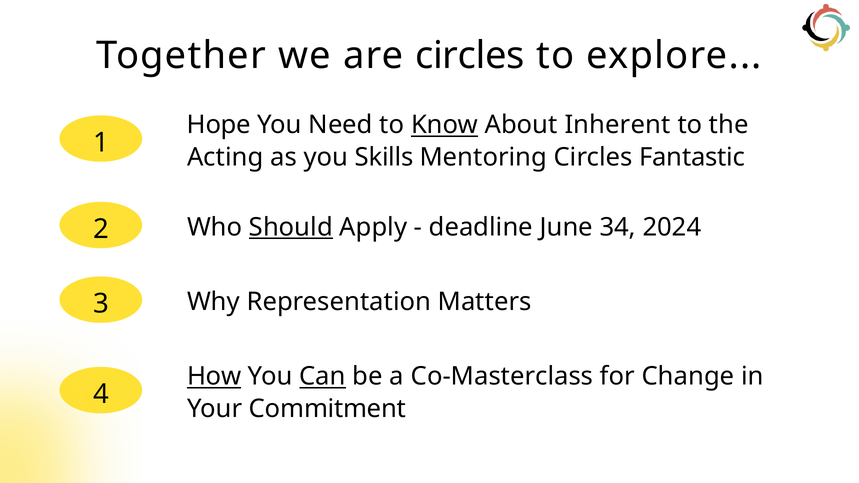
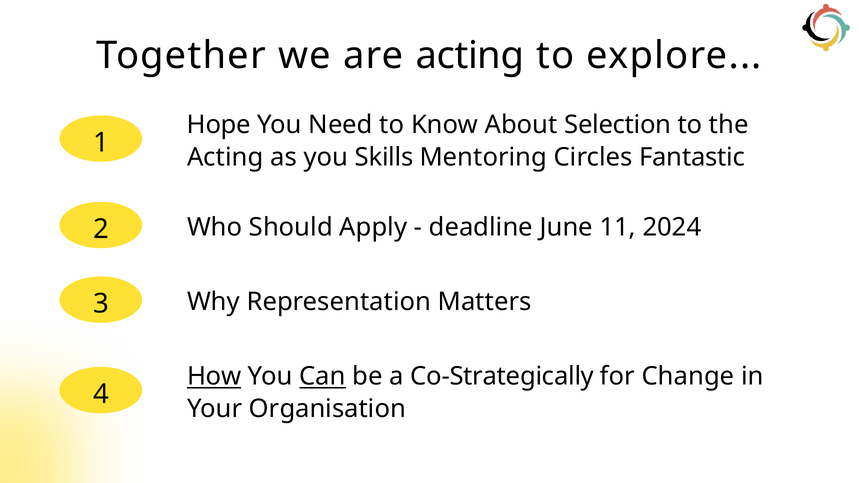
are circles: circles -> acting
Know underline: present -> none
Inherent: Inherent -> Selection
Should underline: present -> none
34: 34 -> 11
Co-Masterclass: Co-Masterclass -> Co-Strategically
Commitment: Commitment -> Organisation
